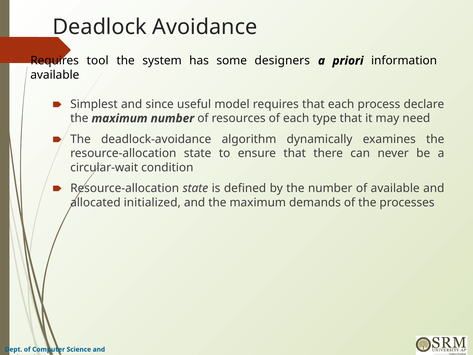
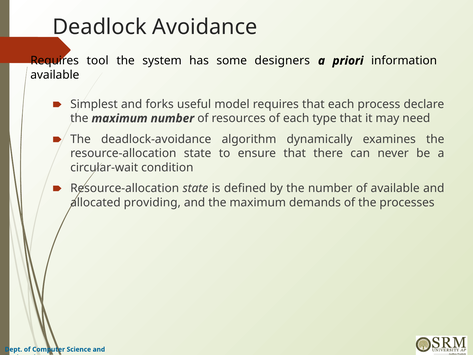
since: since -> forks
initialized: initialized -> providing
